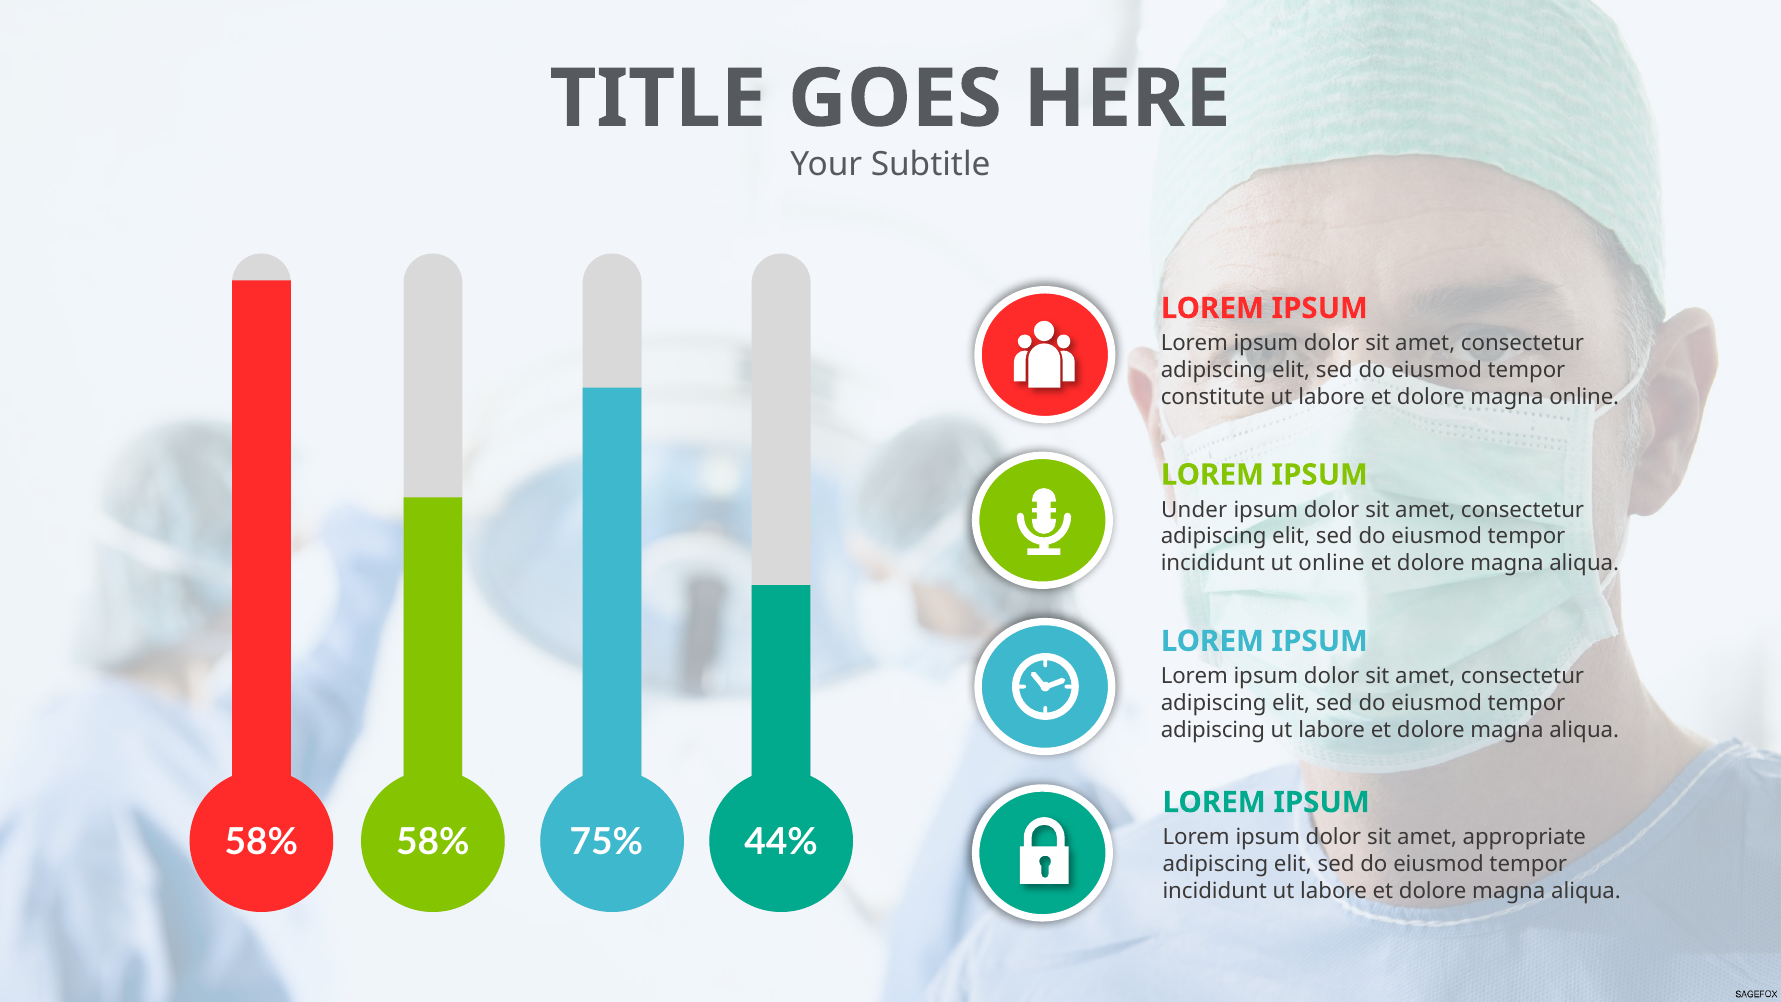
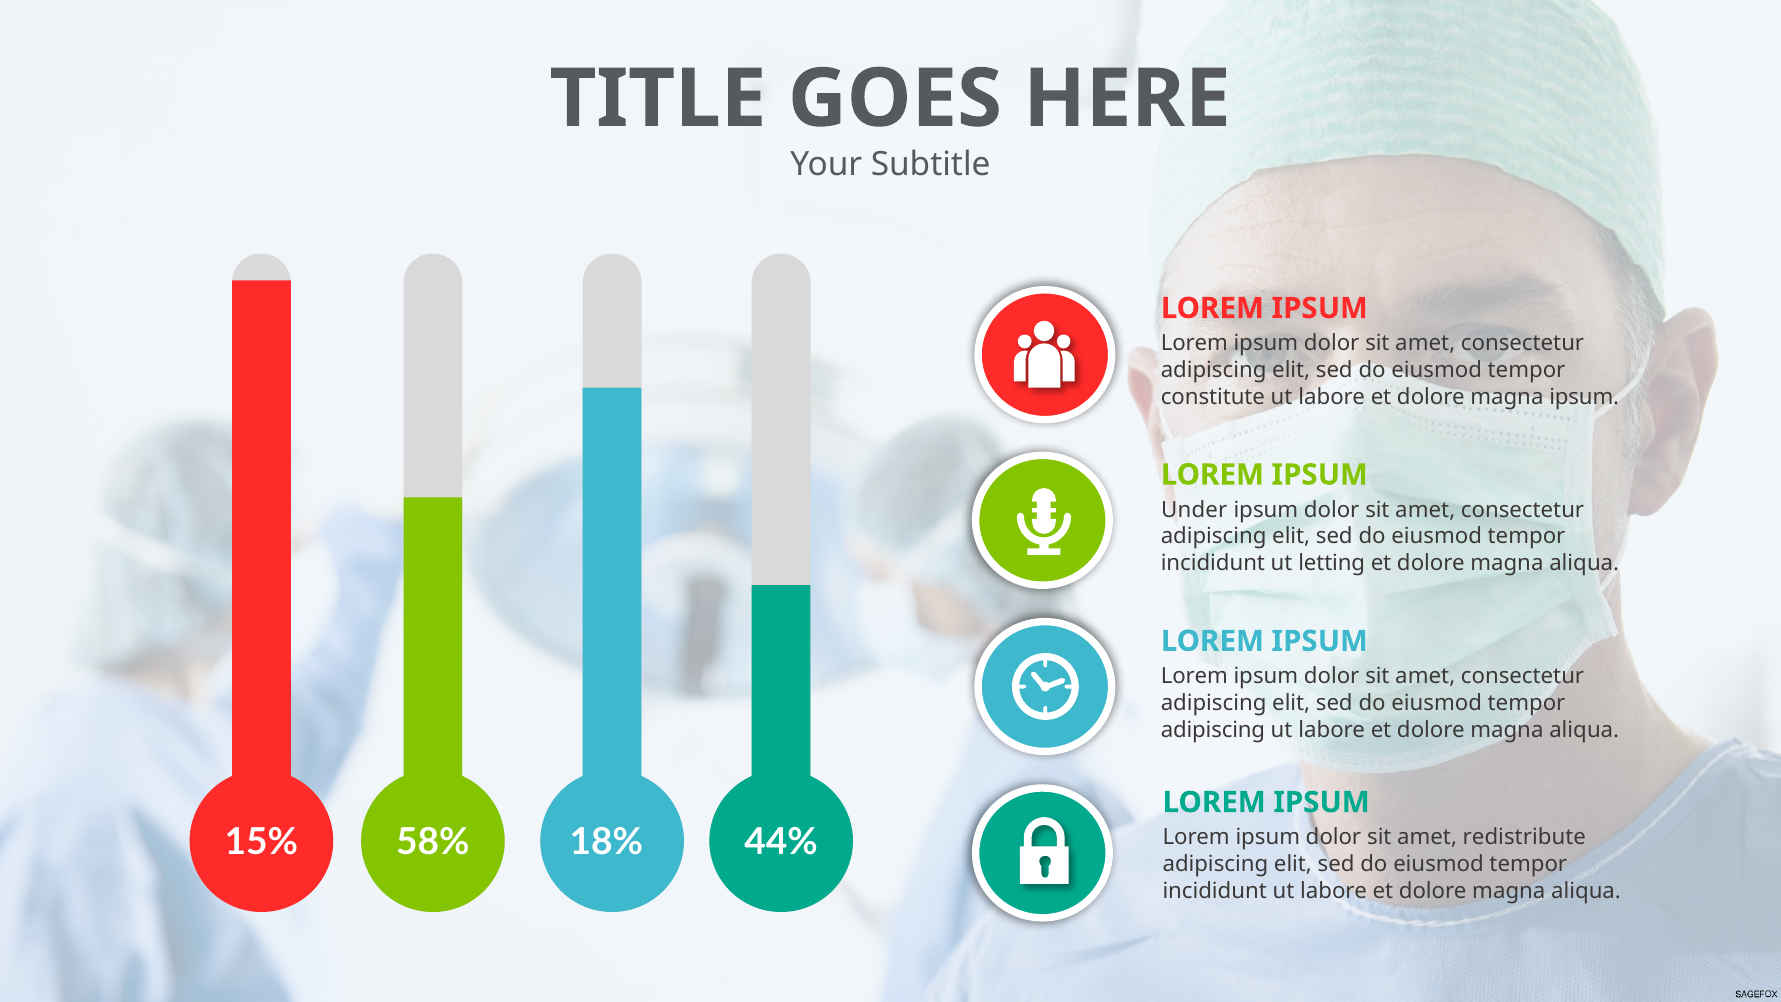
magna online: online -> ipsum
ut online: online -> letting
58% at (261, 843): 58% -> 15%
75%: 75% -> 18%
appropriate: appropriate -> redistribute
